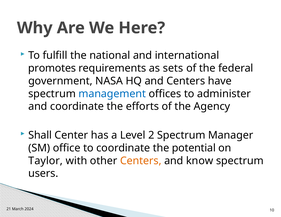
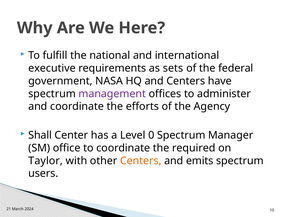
promotes: promotes -> executive
management colour: blue -> purple
2: 2 -> 0
potential: potential -> required
know: know -> emits
